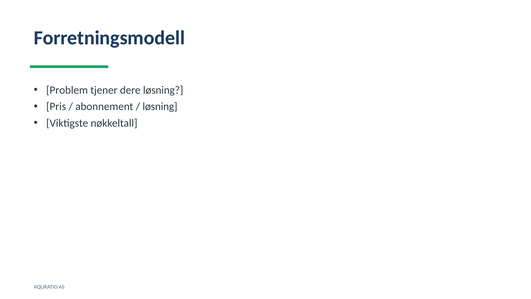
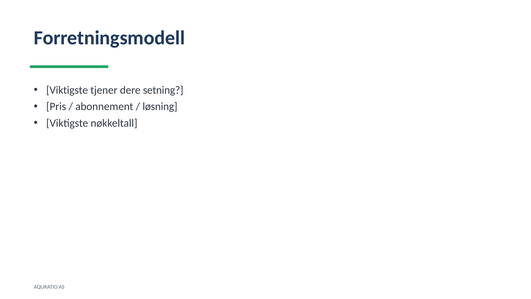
Problem at (67, 90): Problem -> Viktigste
dere løsning: løsning -> setning
